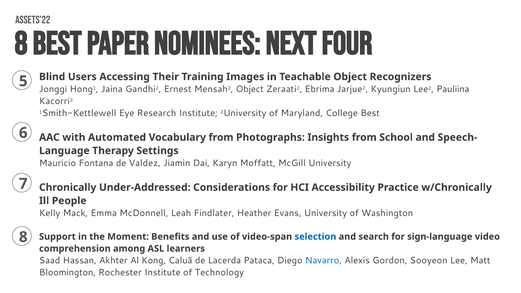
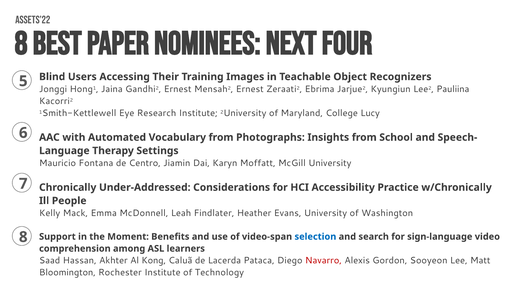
Mensah2 Object: Object -> Ernest
College Best: Best -> Lucy
Valdez: Valdez -> Centro
Navarro colour: blue -> red
